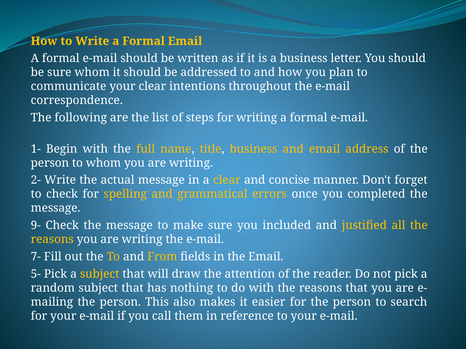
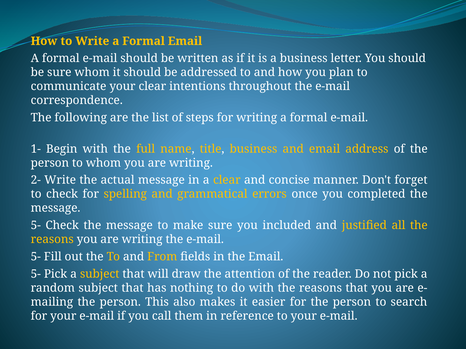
9- at (36, 226): 9- -> 5-
7- at (36, 257): 7- -> 5-
